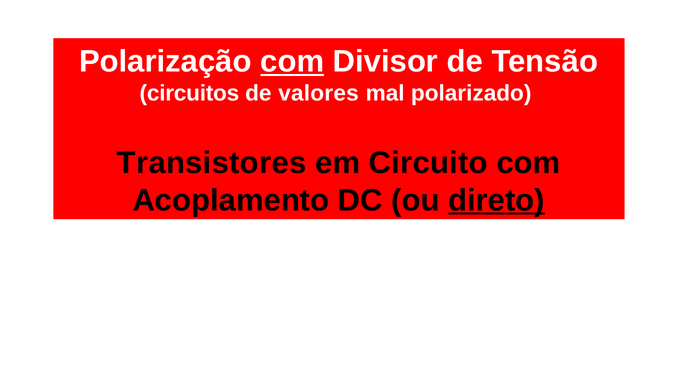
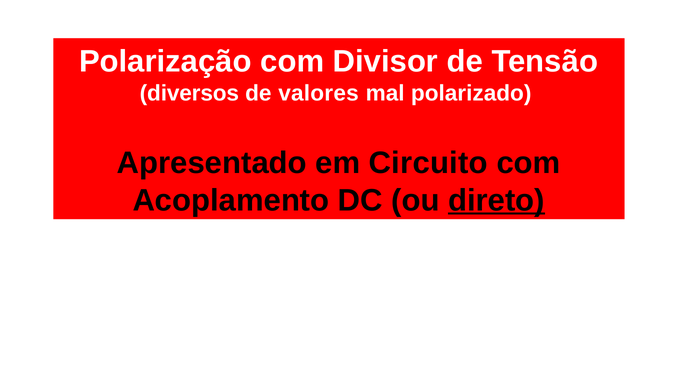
com at (292, 62) underline: present -> none
circuitos: circuitos -> diversos
Transistores: Transistores -> Apresentado
